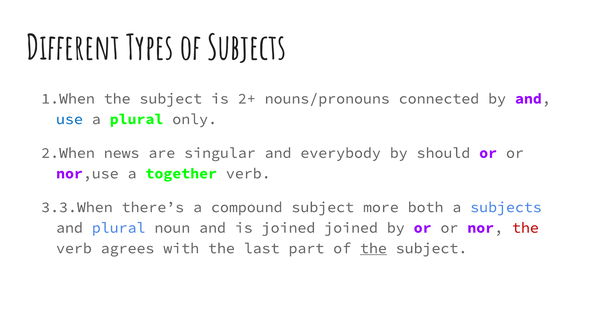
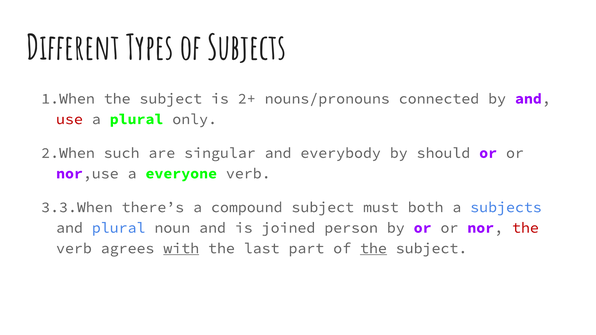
use colour: blue -> red
news: news -> such
together: together -> everyone
more: more -> must
joined joined: joined -> person
with underline: none -> present
